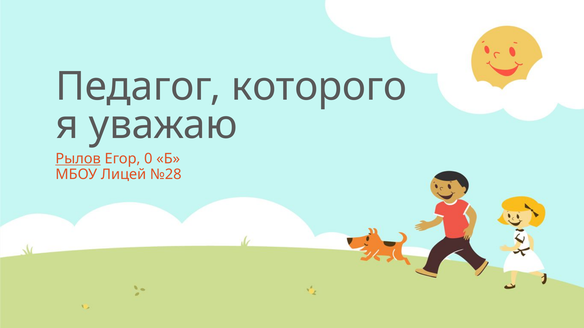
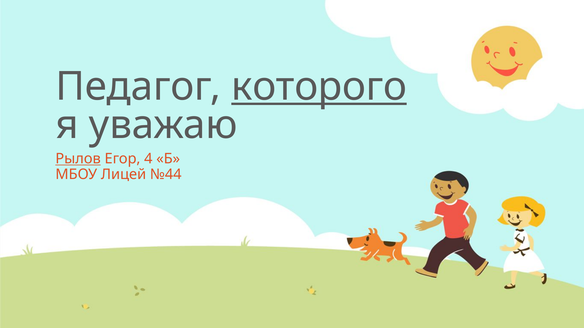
которого underline: none -> present
0: 0 -> 4
№28: №28 -> №44
